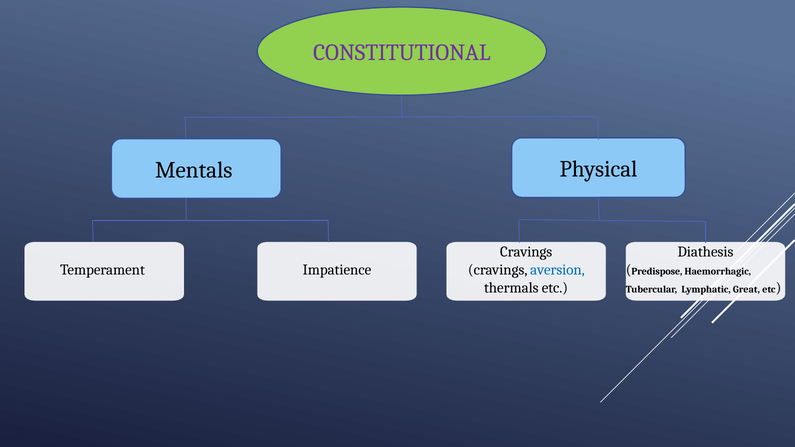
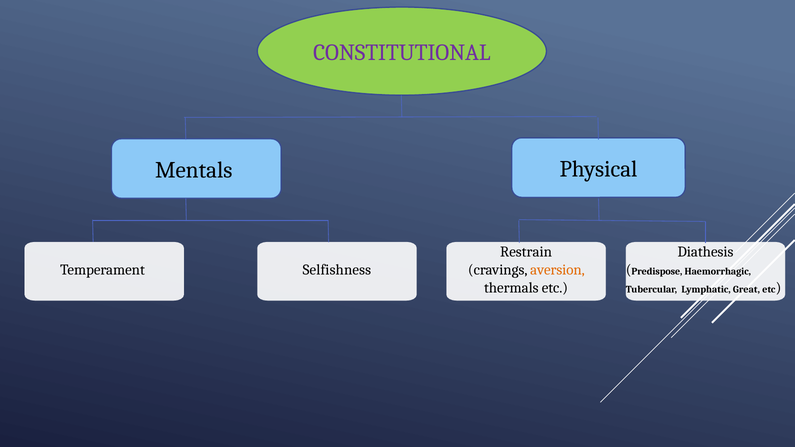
Cravings at (526, 252): Cravings -> Restrain
Impatience: Impatience -> Selfishness
aversion colour: blue -> orange
